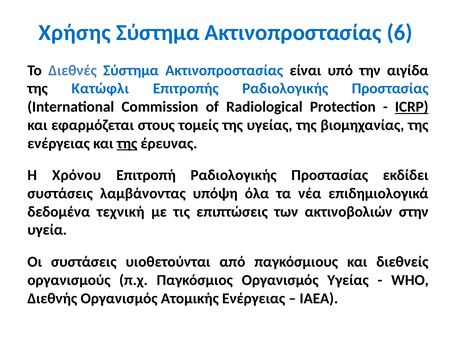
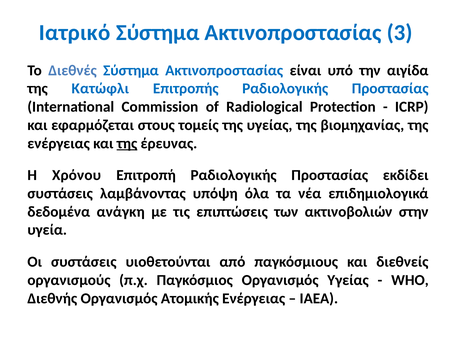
Χρήσης: Χρήσης -> Ιατρικό
6: 6 -> 3
ICRP underline: present -> none
τεχνική: τεχνική -> ανάγκη
